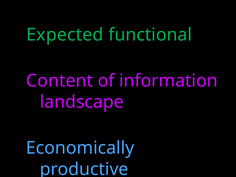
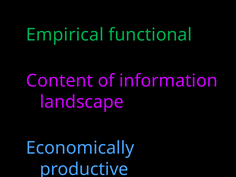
Expected: Expected -> Empirical
